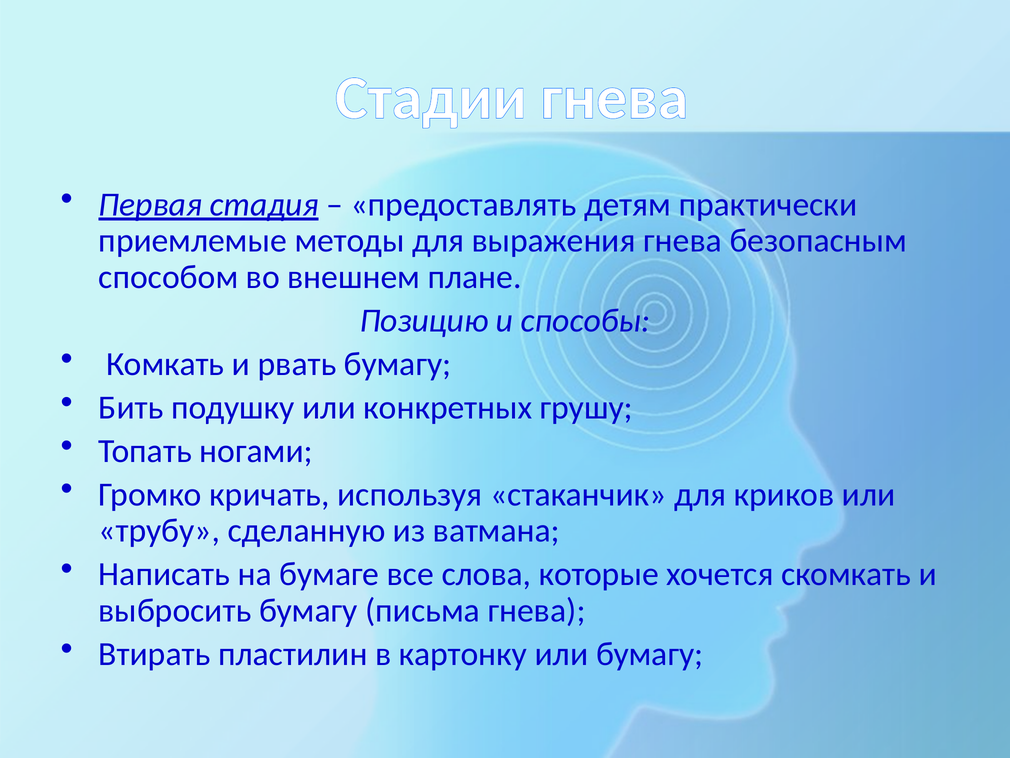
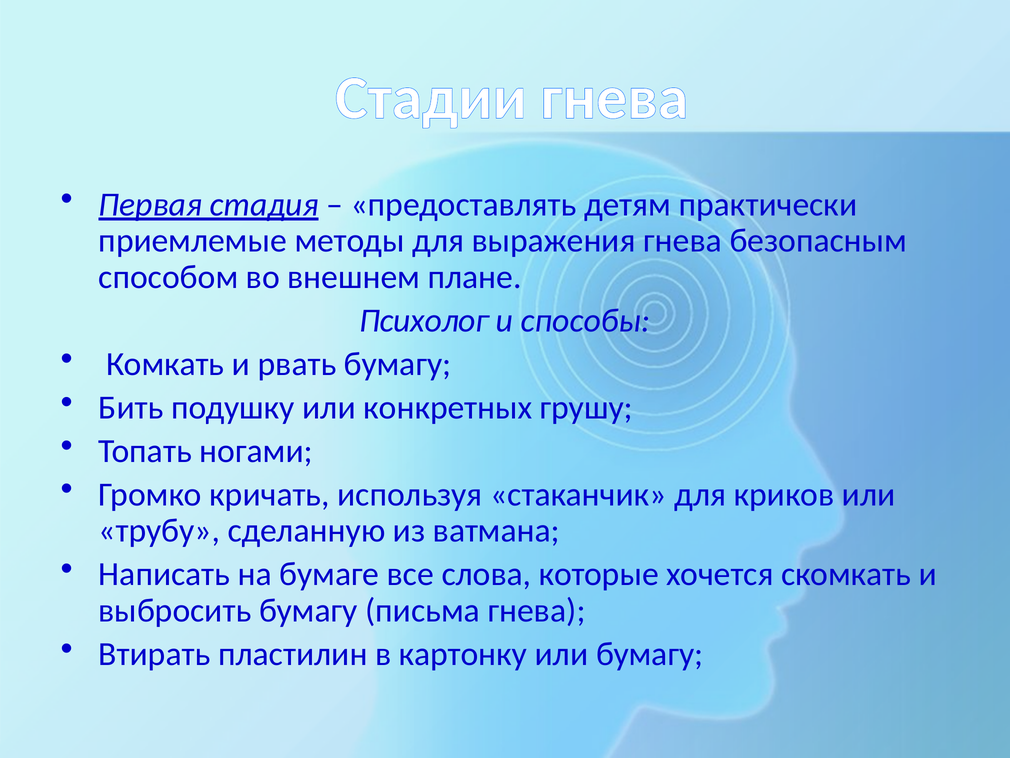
Позицию: Позицию -> Психолог
